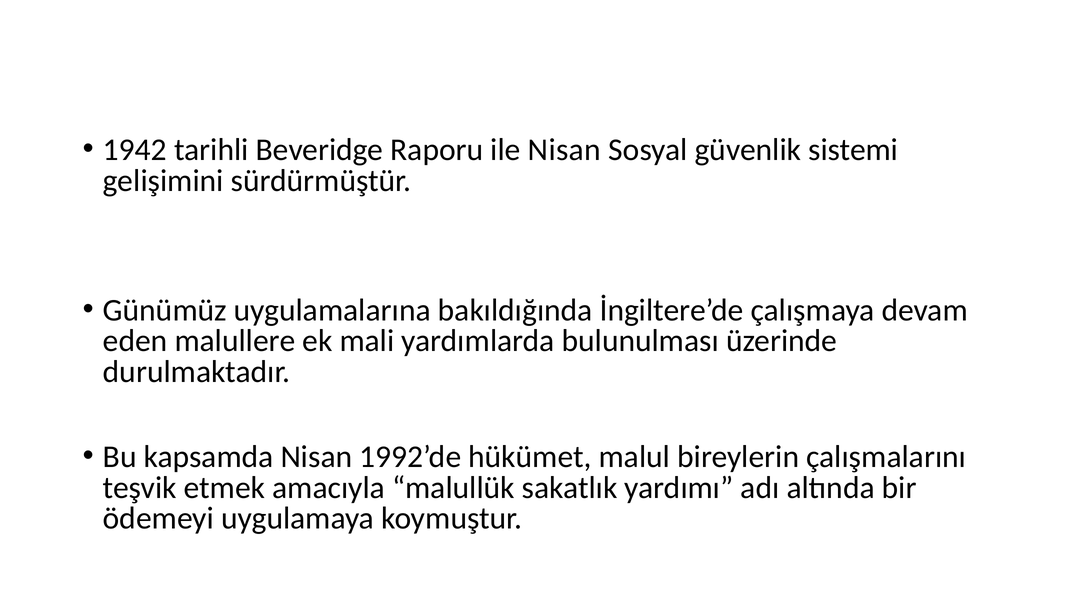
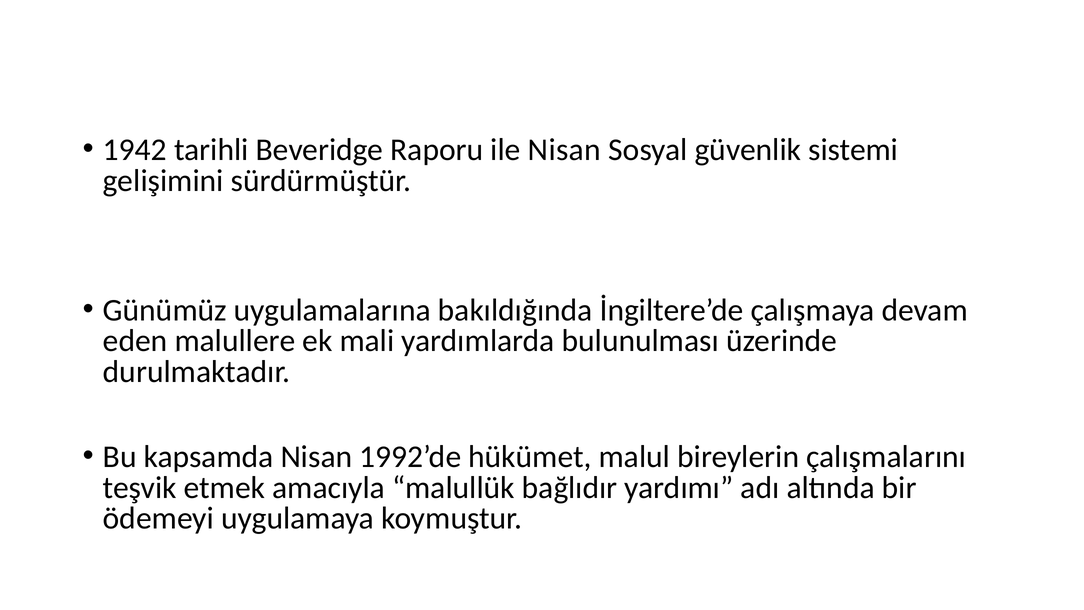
sakatlık: sakatlık -> bağlıdır
